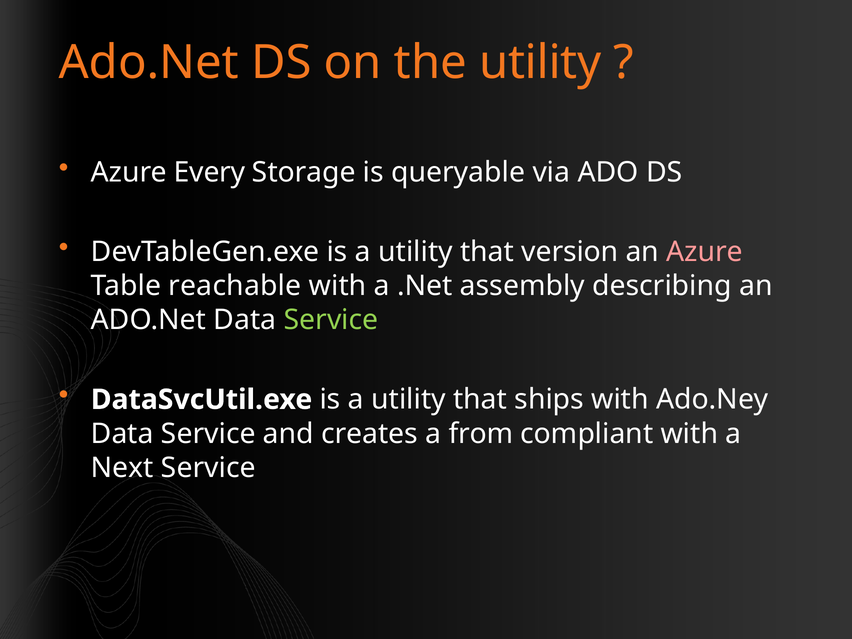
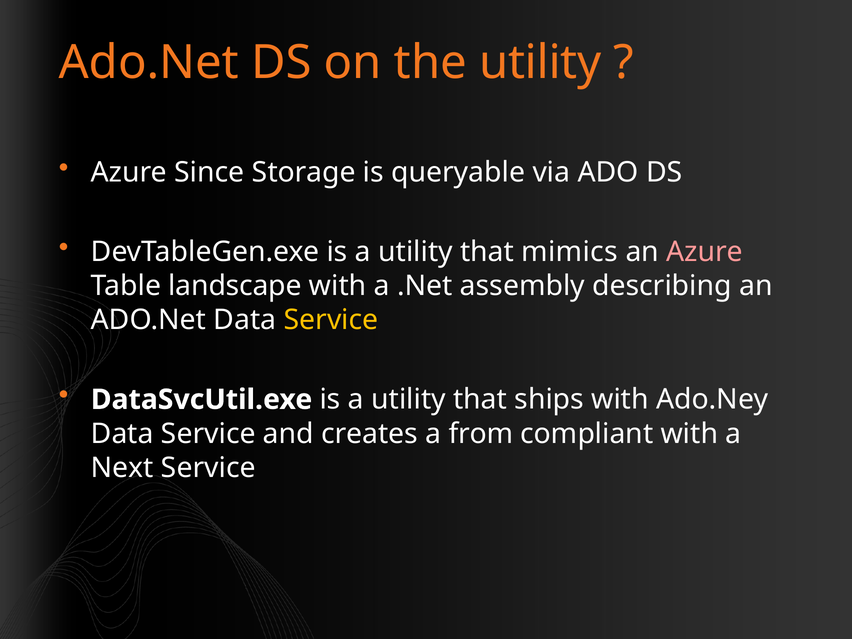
Every: Every -> Since
version: version -> mimics
reachable: reachable -> landscape
Service at (331, 320) colour: light green -> yellow
